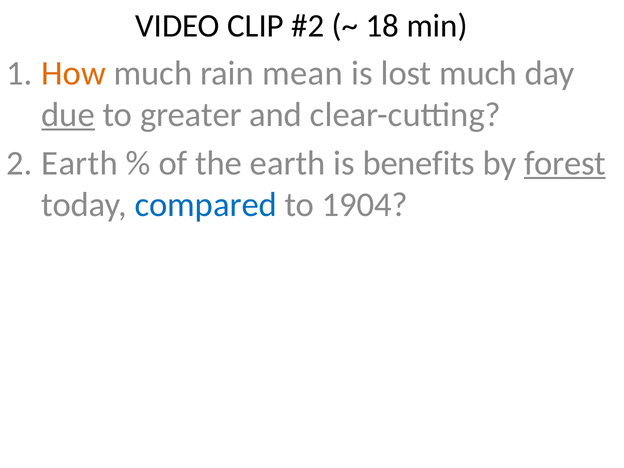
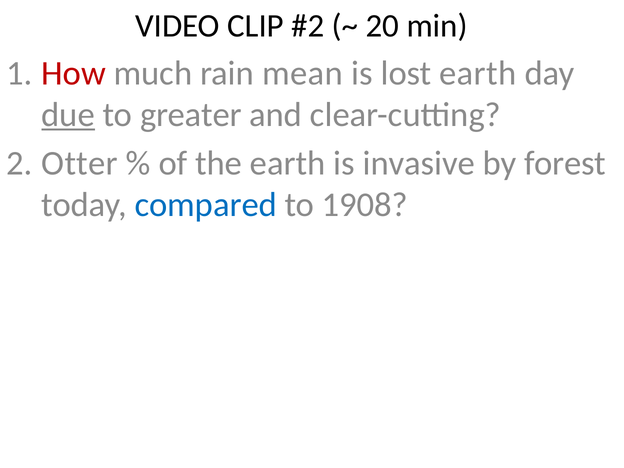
18: 18 -> 20
How colour: orange -> red
lost much: much -> earth
2 Earth: Earth -> Otter
benefits: benefits -> invasive
forest underline: present -> none
1904: 1904 -> 1908
